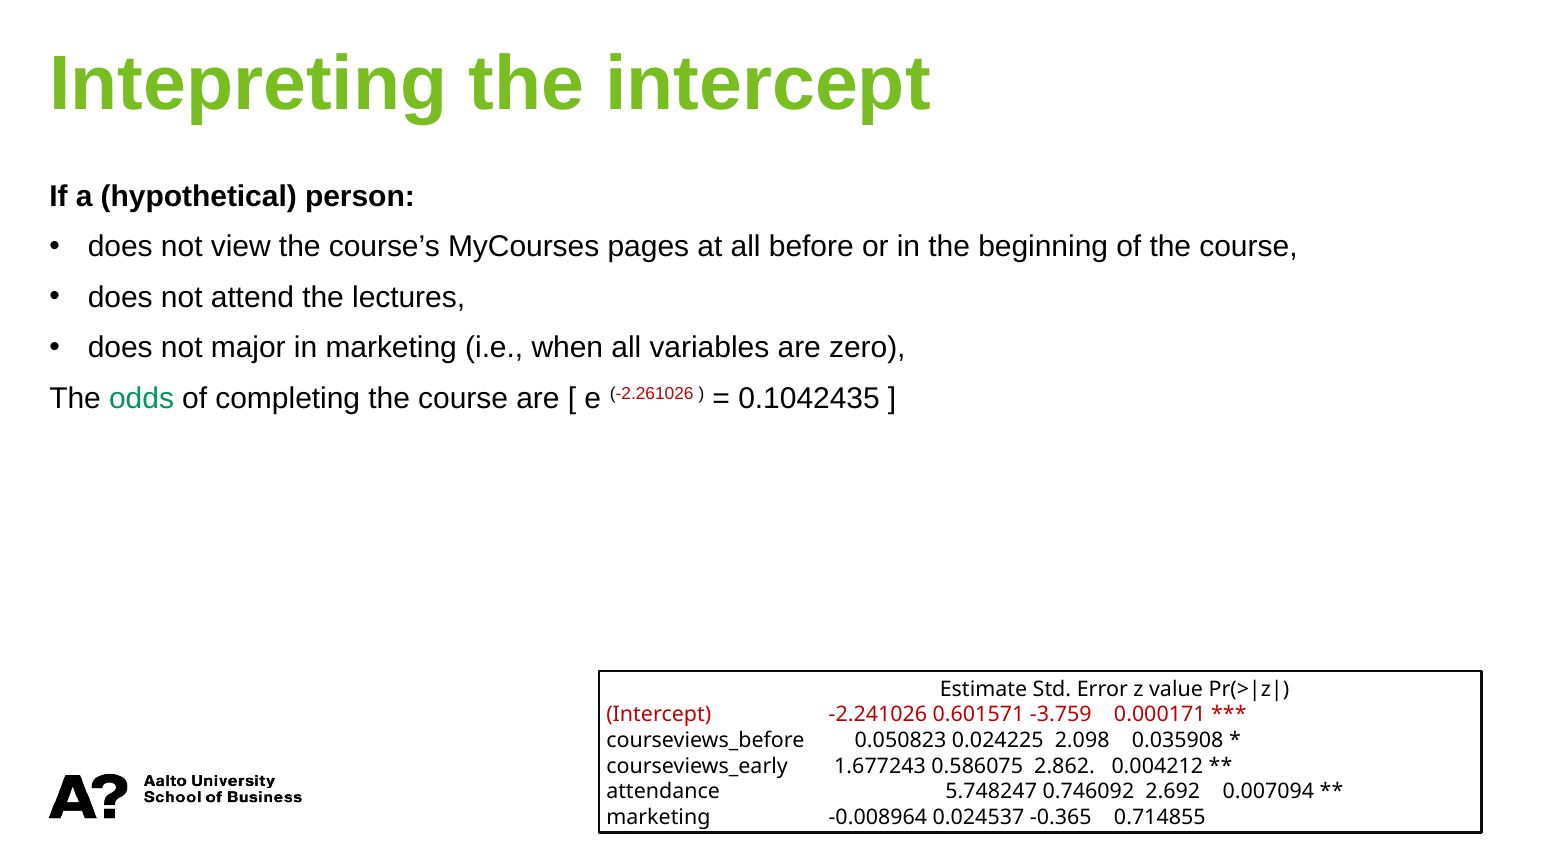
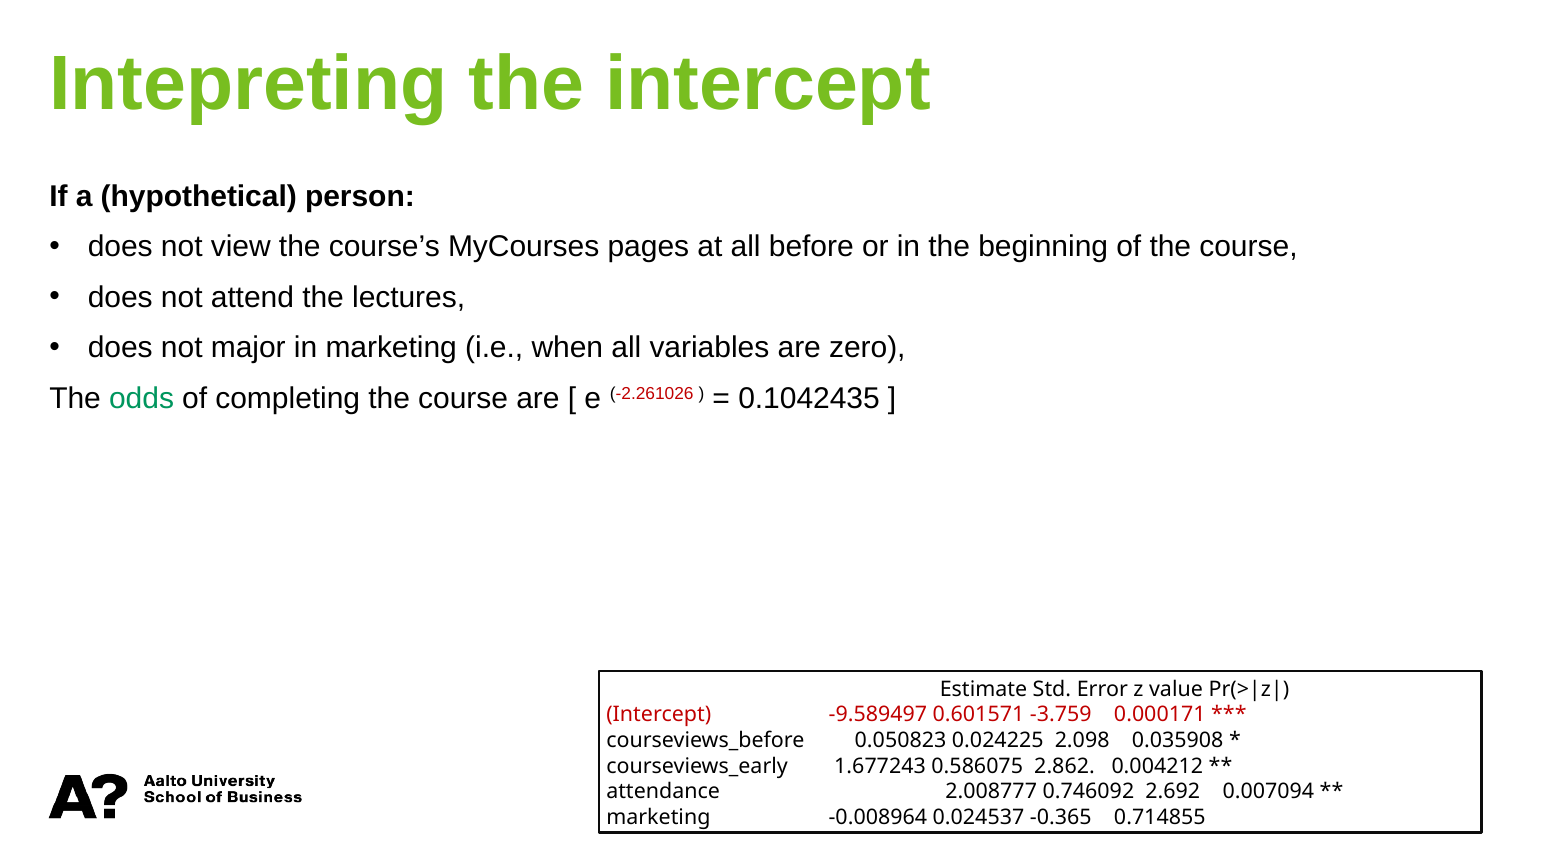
-2.241026: -2.241026 -> -9.589497
5.748247: 5.748247 -> 2.008777
